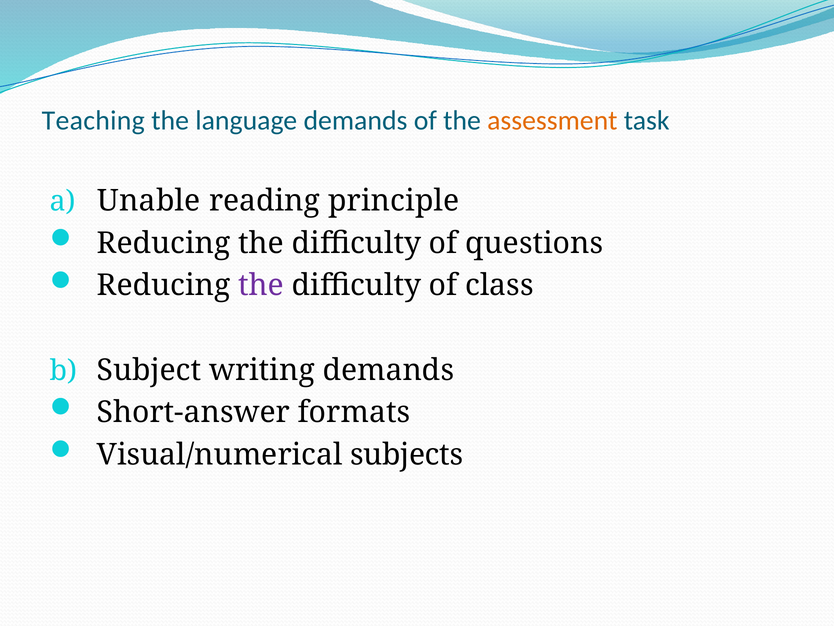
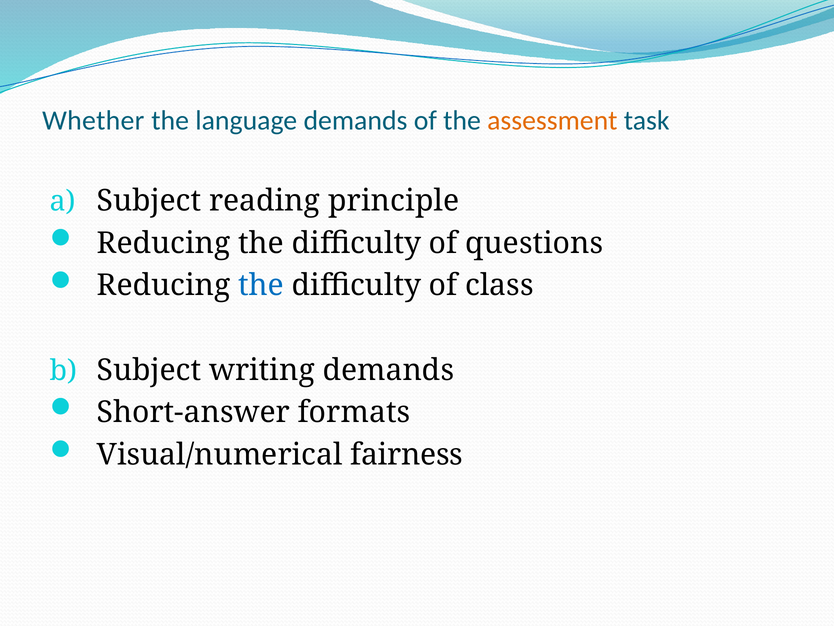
Teaching: Teaching -> Whether
Unable at (149, 201): Unable -> Subject
the at (261, 285) colour: purple -> blue
subjects: subjects -> fairness
